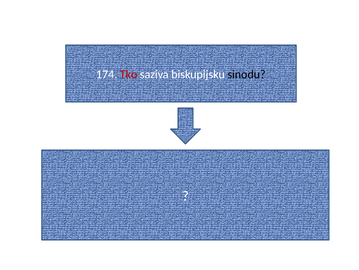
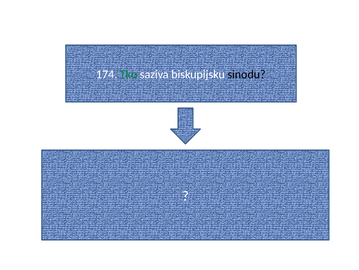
Tko colour: red -> green
